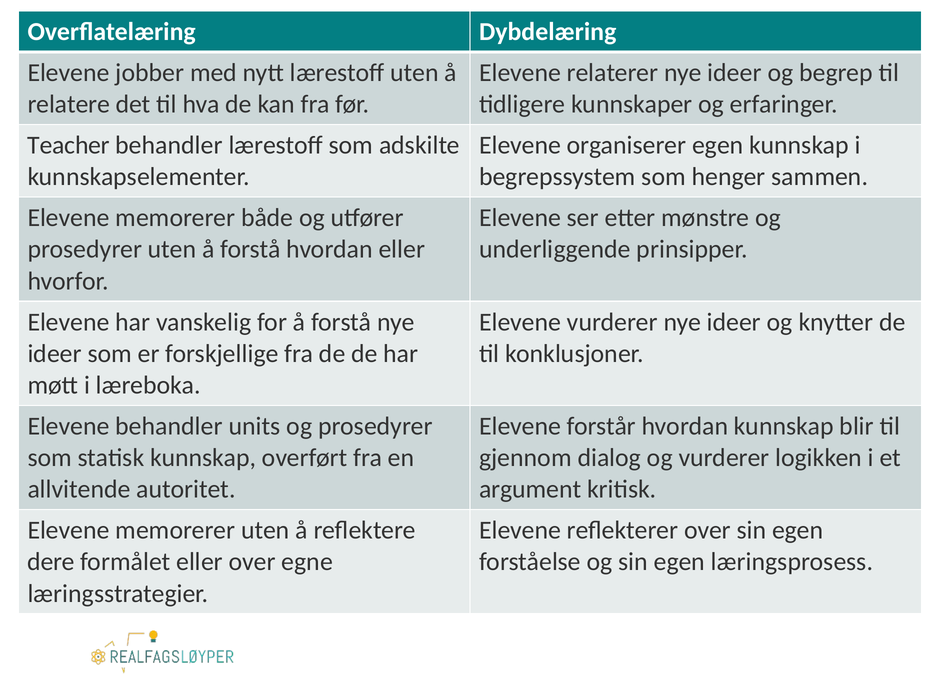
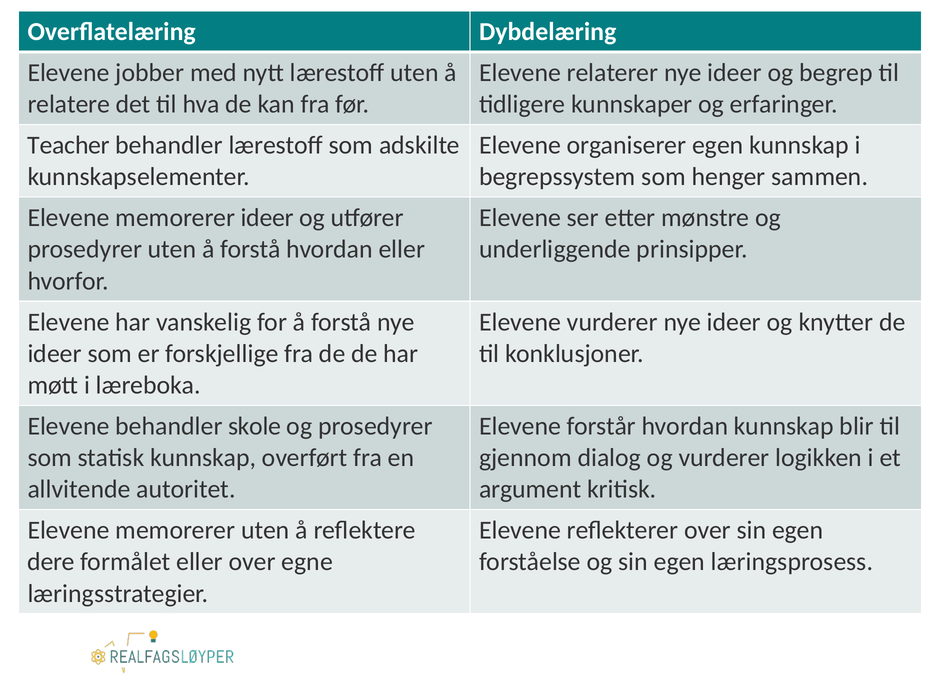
memorerer både: både -> ideer
units: units -> skole
